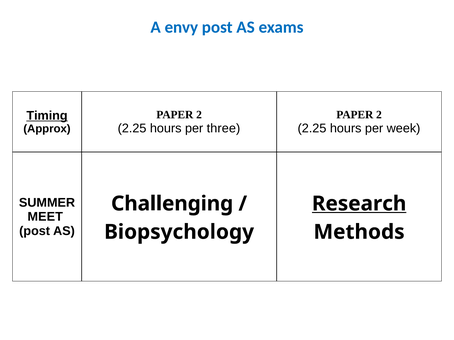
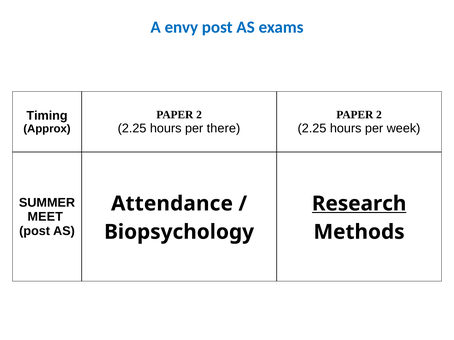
Timing underline: present -> none
three: three -> there
Challenging: Challenging -> Attendance
